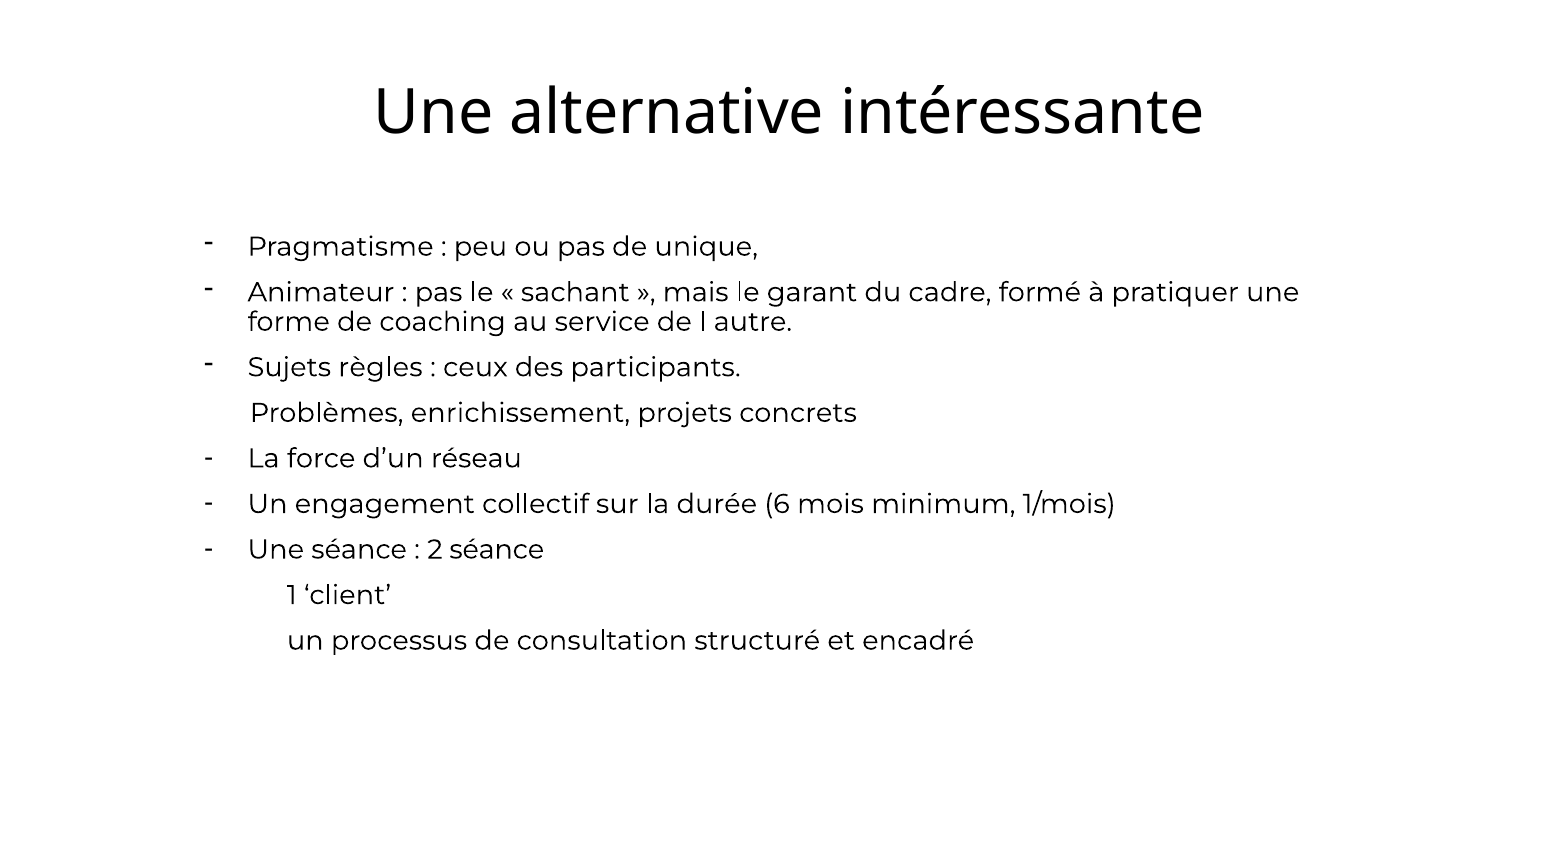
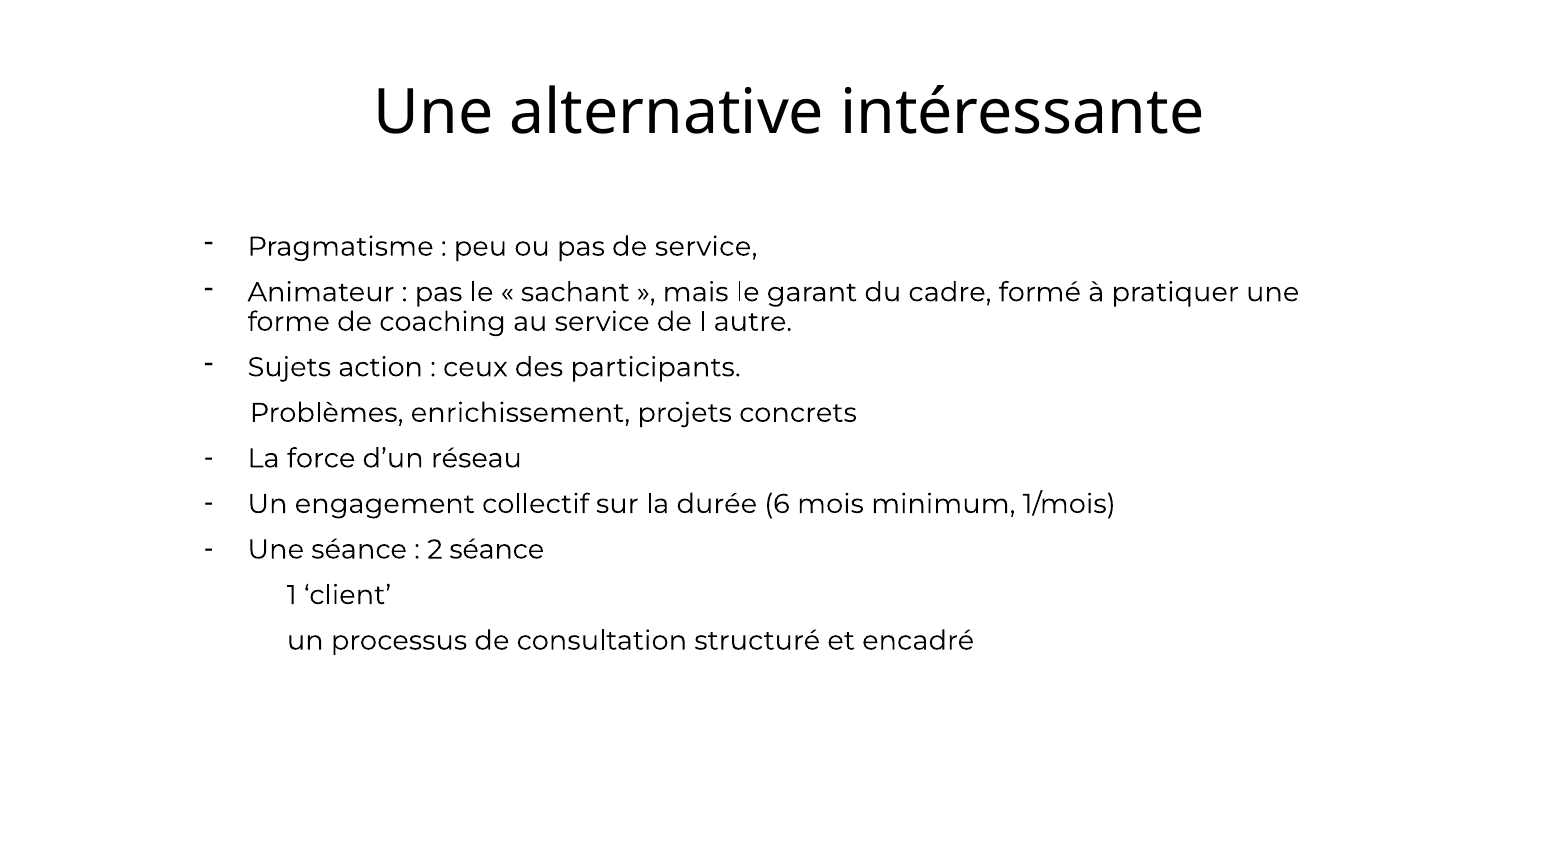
de unique: unique -> service
règles: règles -> action
